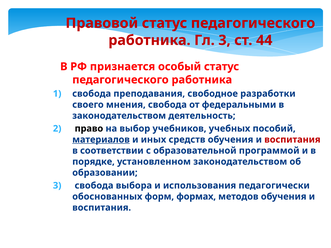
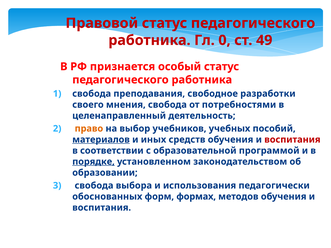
Гл 3: 3 -> 0
44: 44 -> 49
федеральными: федеральными -> потребностями
законодательством at (119, 116): законодательством -> целенаправленный
право colour: black -> orange
порядке underline: none -> present
